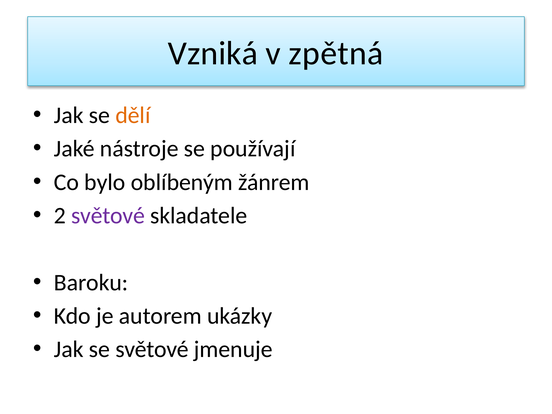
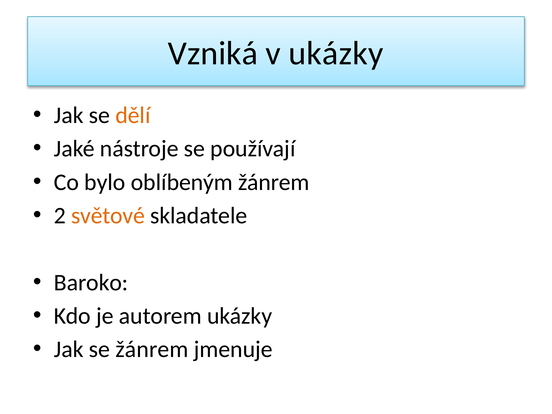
v zpětná: zpětná -> ukázky
světové at (108, 216) colour: purple -> orange
Baroku: Baroku -> Baroko
se světové: světové -> žánrem
